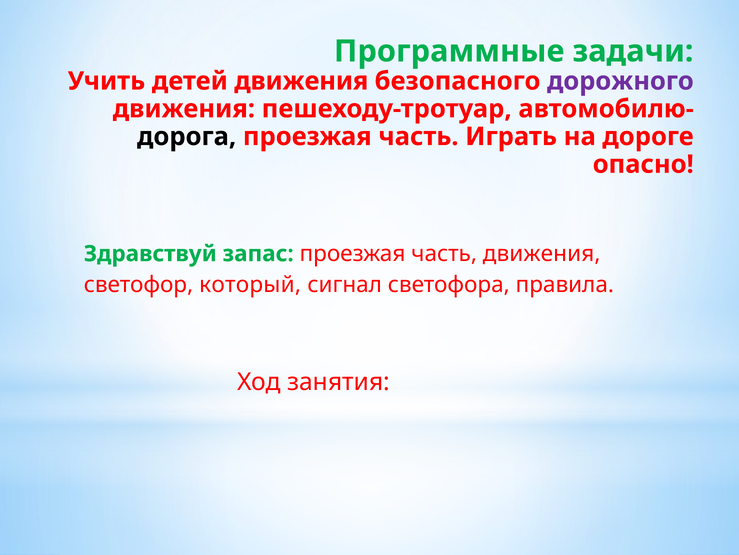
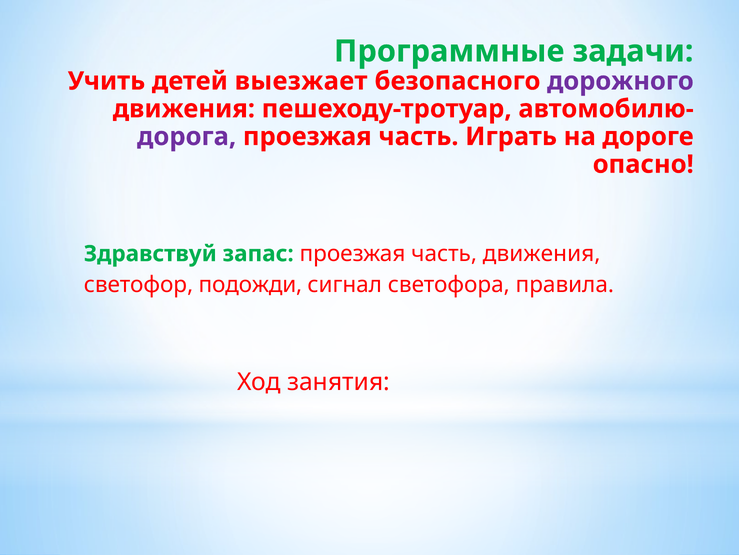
детей движения: движения -> выезжает
дорога colour: black -> purple
который: который -> подожди
